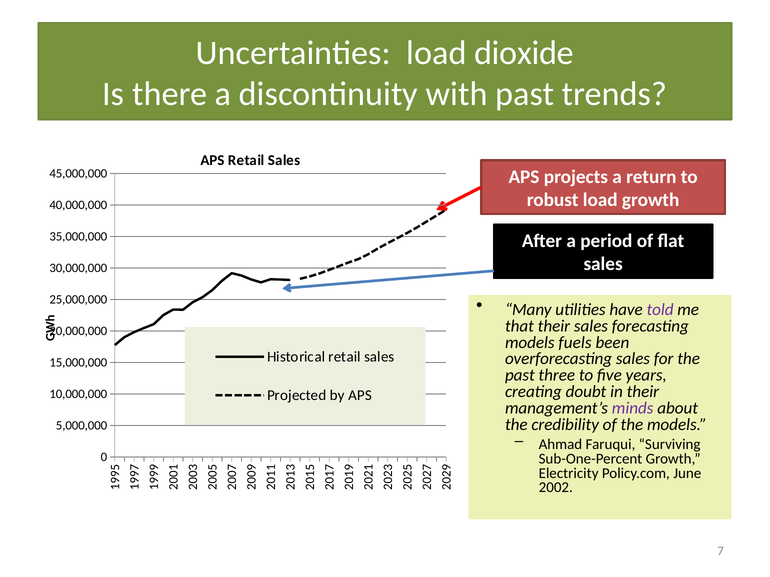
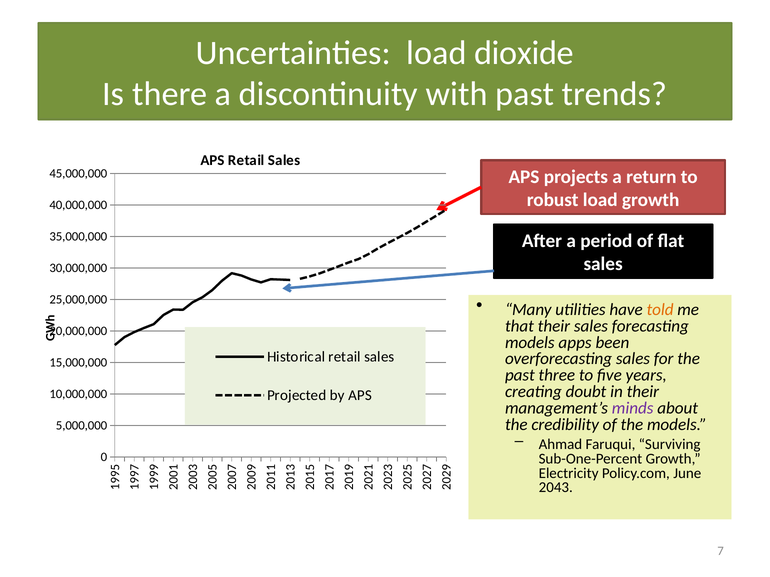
told colour: purple -> orange
fuels: fuels -> apps
2002: 2002 -> 2043
